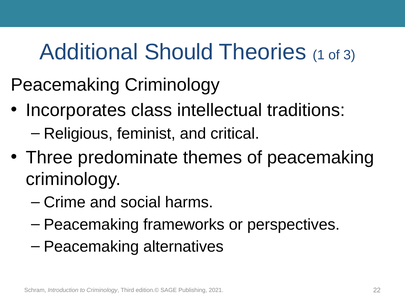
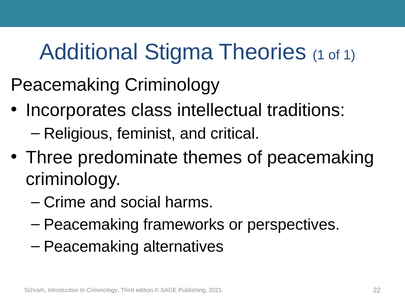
Should: Should -> Stigma
of 3: 3 -> 1
